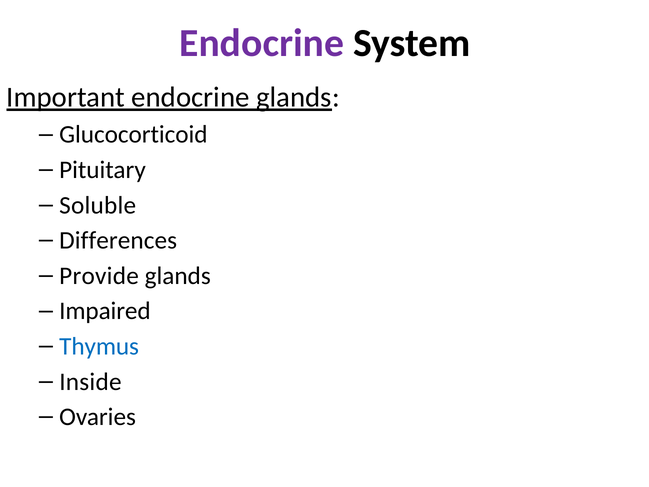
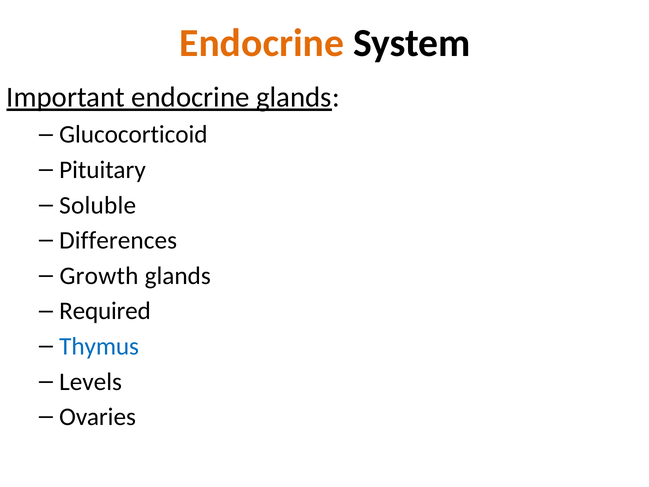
Endocrine at (262, 43) colour: purple -> orange
Provide: Provide -> Growth
Impaired: Impaired -> Required
Inside: Inside -> Levels
